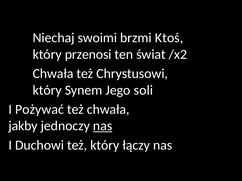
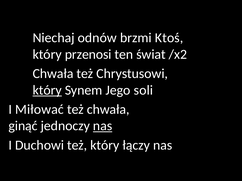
swoimi: swoimi -> odnów
który at (47, 90) underline: none -> present
Pożywać: Pożywać -> Miłować
jakby: jakby -> ginąć
